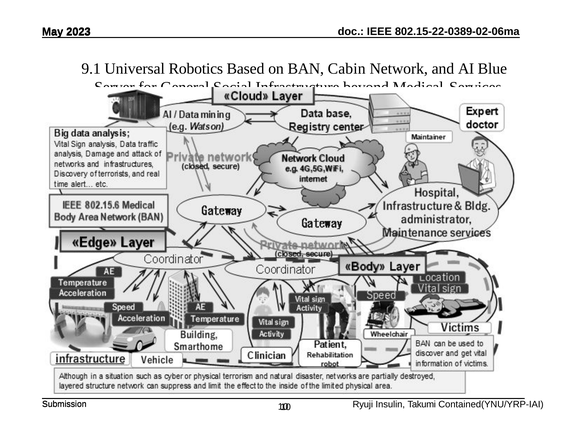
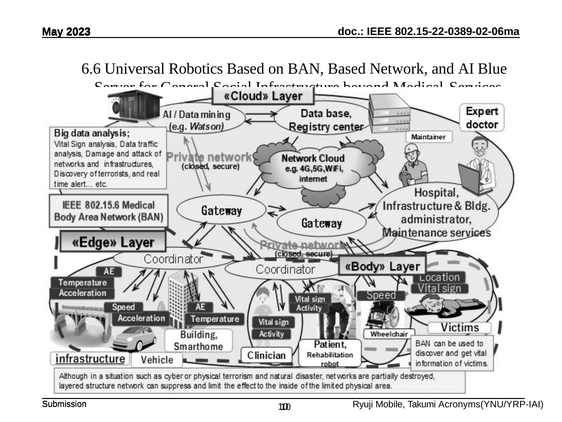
9.1: 9.1 -> 6.6
BAN Cabin: Cabin -> Based
Insulin: Insulin -> Mobile
Contained(YNU/YRP-IAI: Contained(YNU/YRP-IAI -> Acronyms(YNU/YRP-IAI
